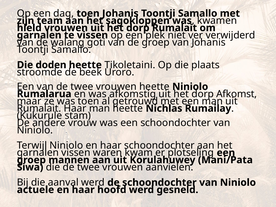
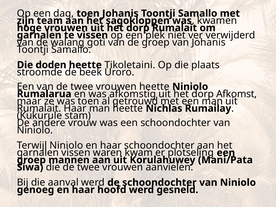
hield: hield -> hoge
actuele: actuele -> genoeg
